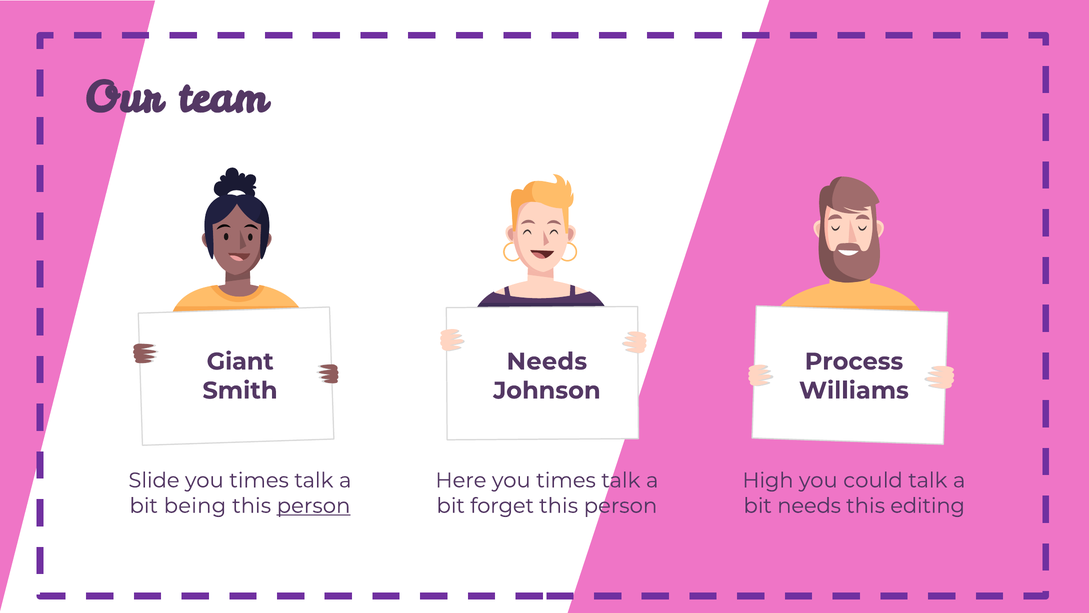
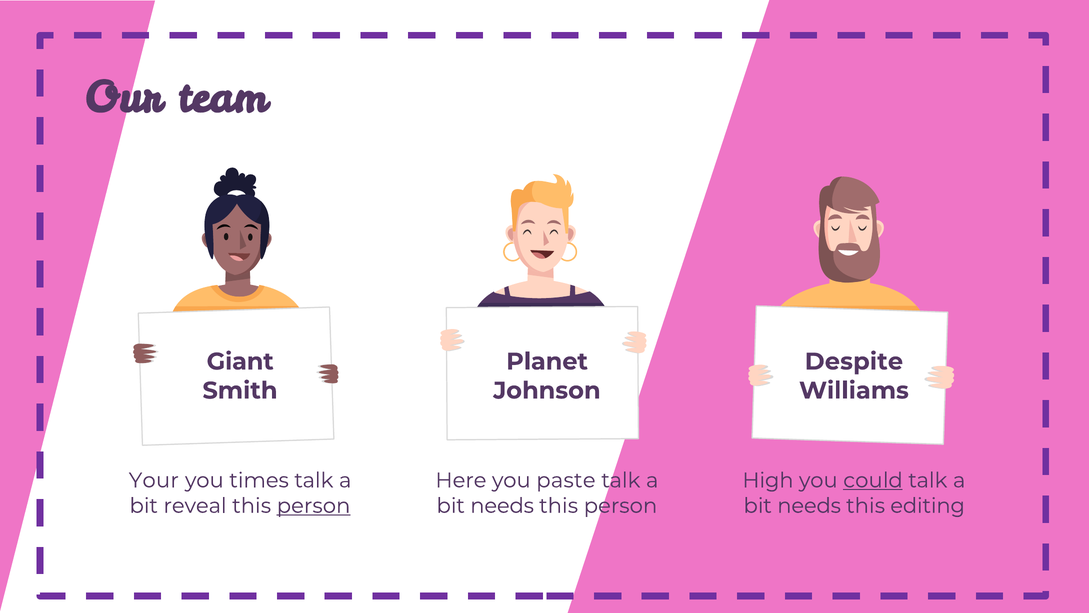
Needs at (547, 361): Needs -> Planet
Process: Process -> Despite
Slide: Slide -> Your
Here you times: times -> paste
could underline: none -> present
being: being -> reveal
forget at (502, 505): forget -> needs
